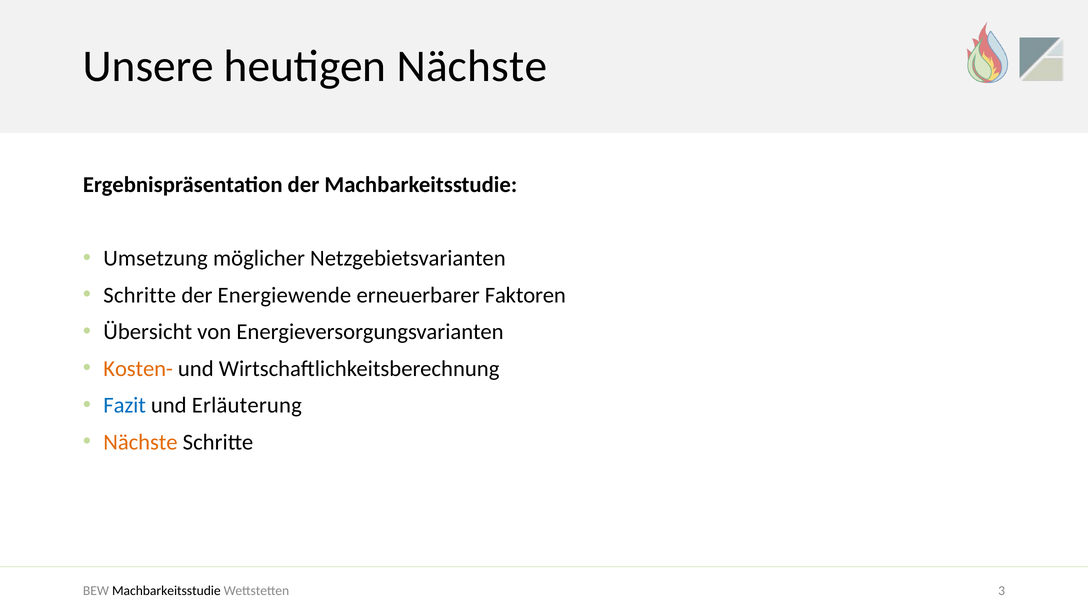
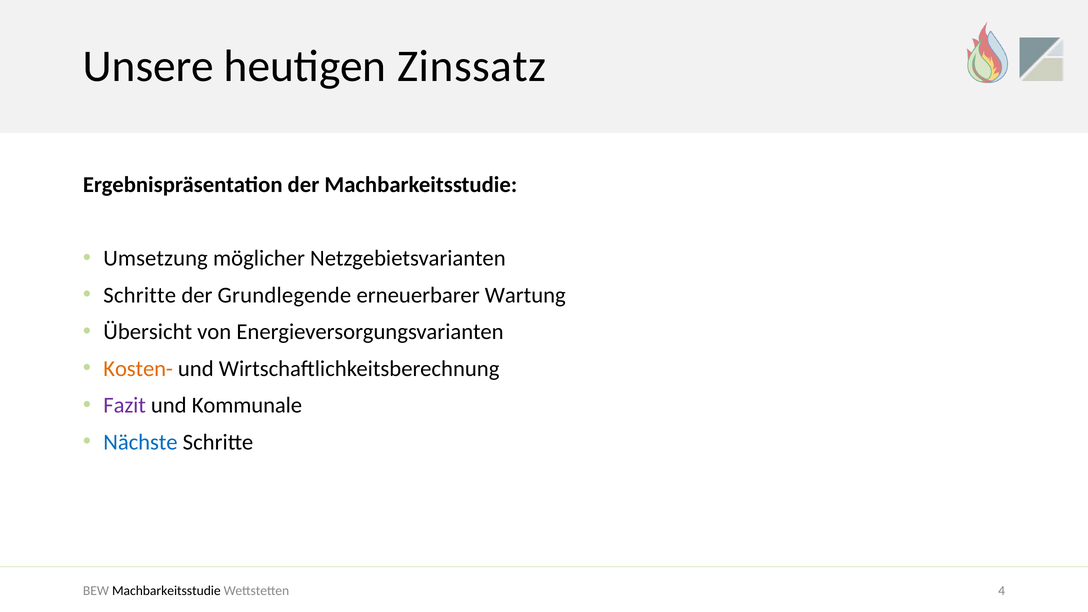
heutigen Nächste: Nächste -> Zinssatz
Energiewende: Energiewende -> Grundlegende
Faktoren: Faktoren -> Wartung
Fazit colour: blue -> purple
Erläuterung: Erläuterung -> Kommunale
Nächste at (140, 442) colour: orange -> blue
3: 3 -> 4
